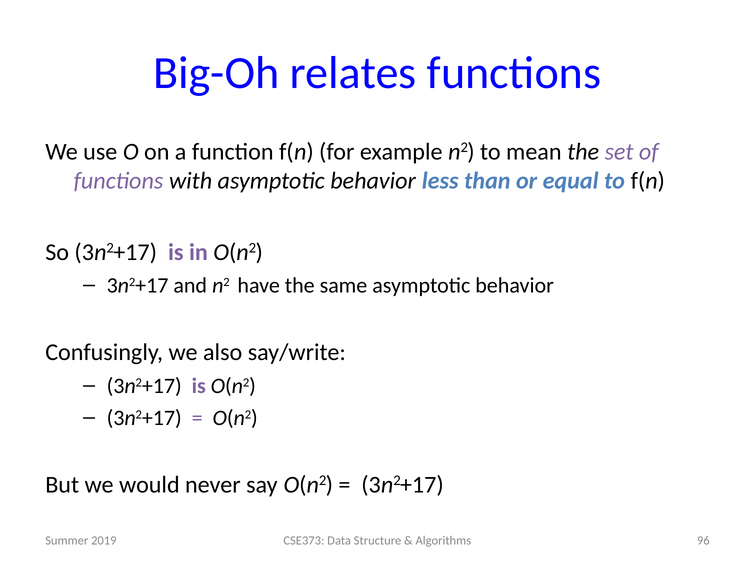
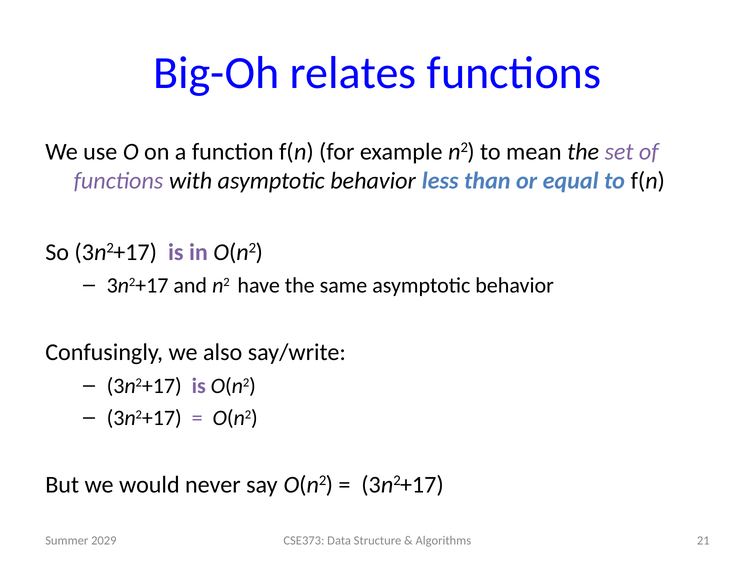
96: 96 -> 21
2019: 2019 -> 2029
